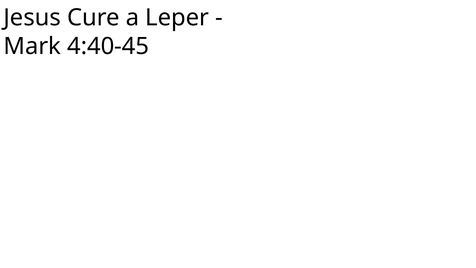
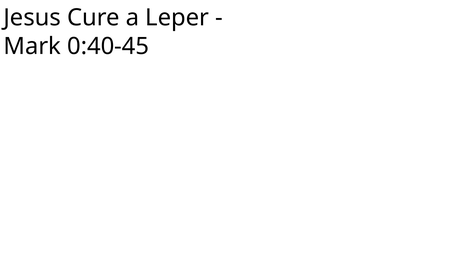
4:40-45: 4:40-45 -> 0:40-45
